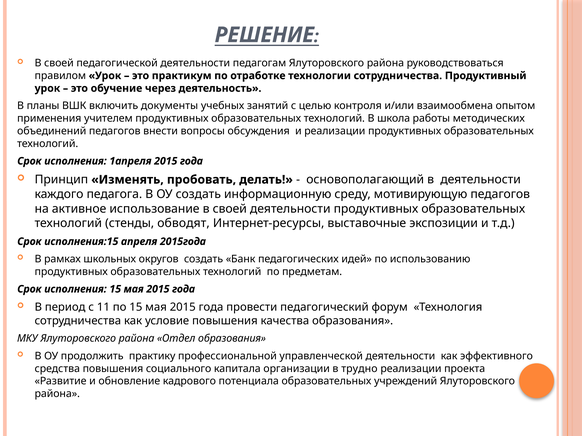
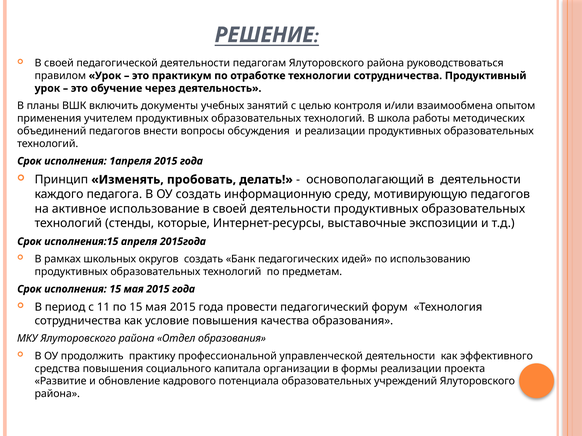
обводят: обводят -> которые
трудно: трудно -> формы
